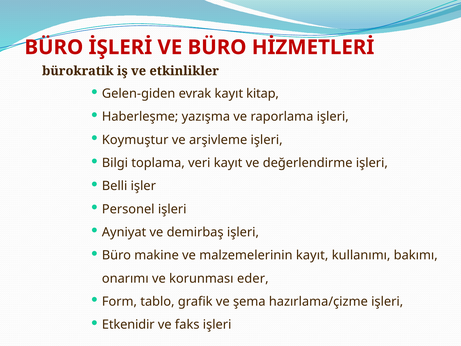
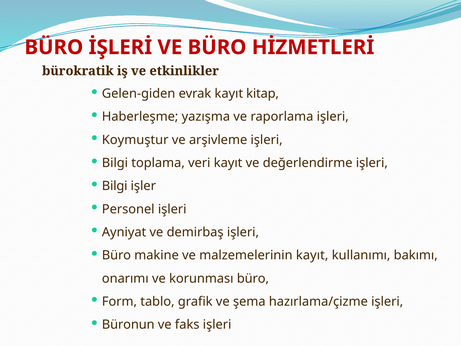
Belli at (115, 186): Belli -> Bilgi
korunması eder: eder -> büro
Etkenidir: Etkenidir -> Büronun
